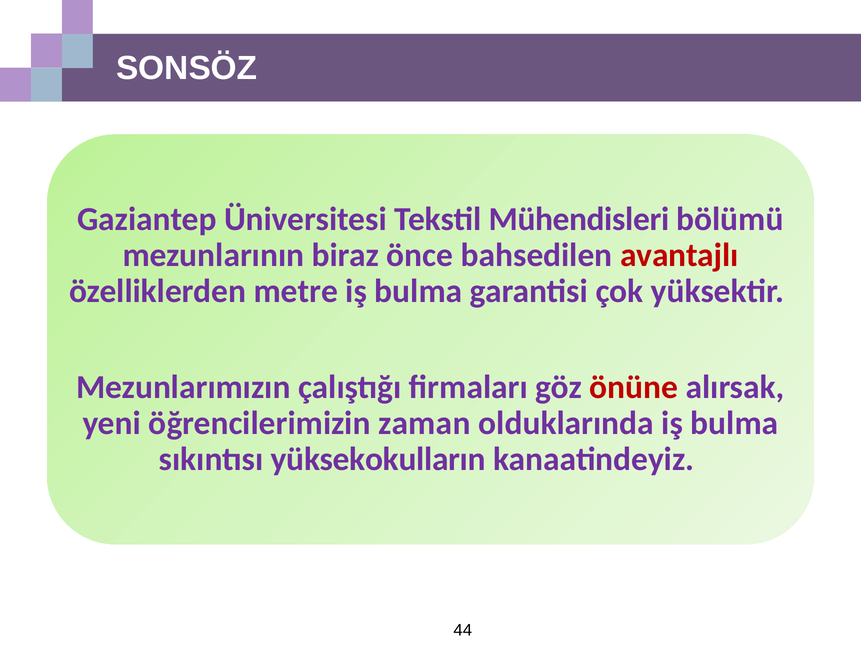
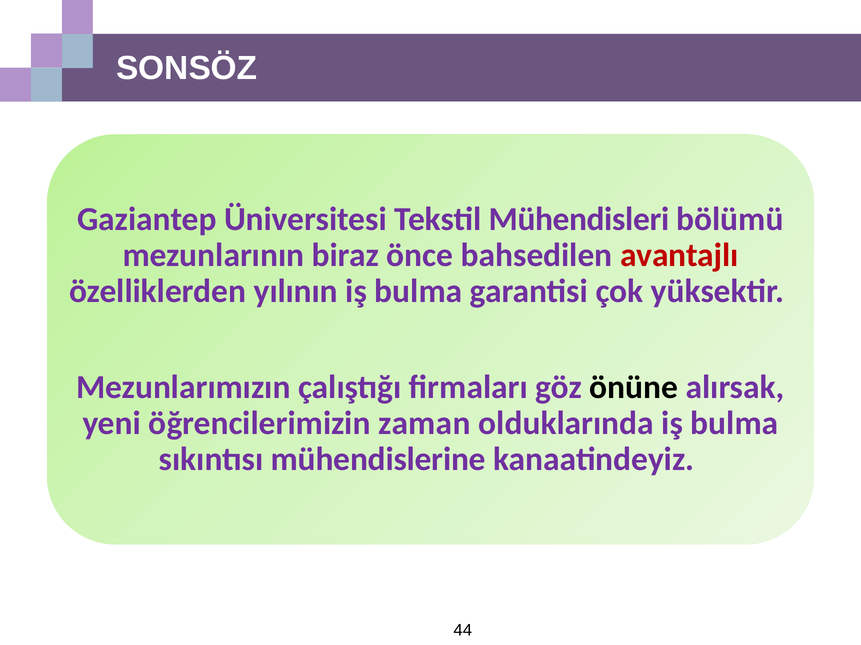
metre: metre -> yılının
önüne colour: red -> black
yüksekokulların: yüksekokulların -> mühendislerine
